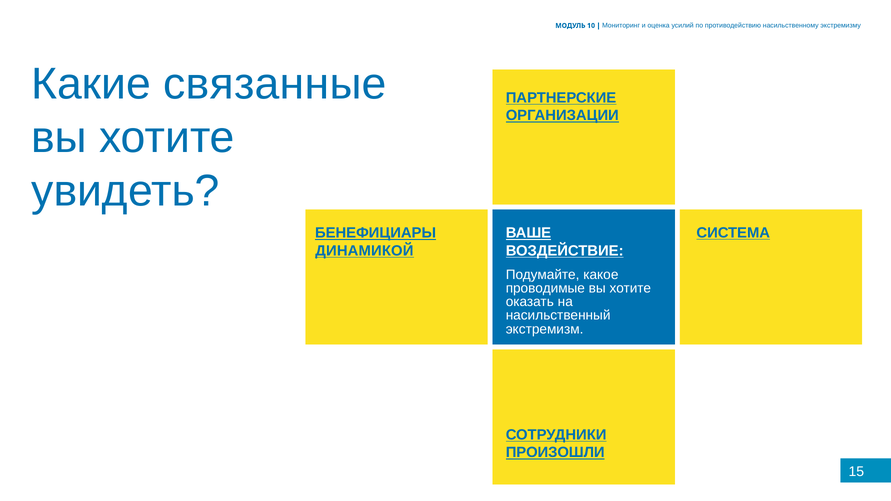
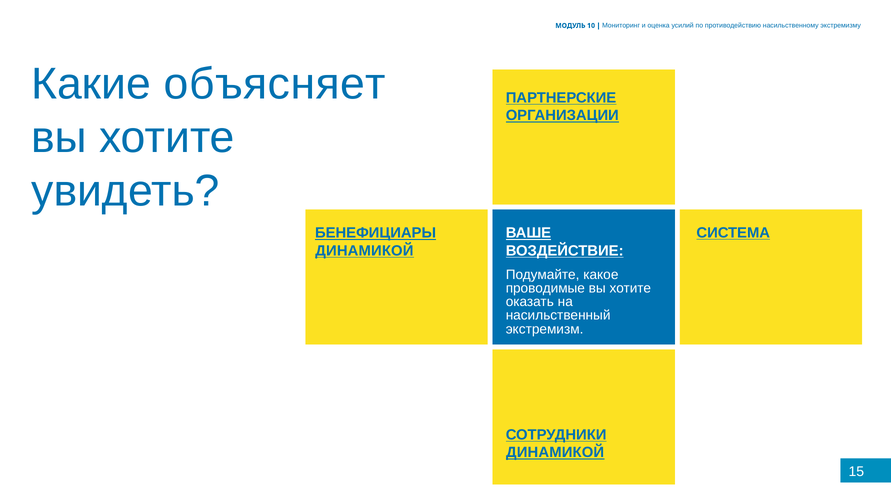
связанные: связанные -> объясняет
ПРОИЗОШЛИ at (555, 453): ПРОИЗОШЛИ -> ДИНАМИКОЙ
